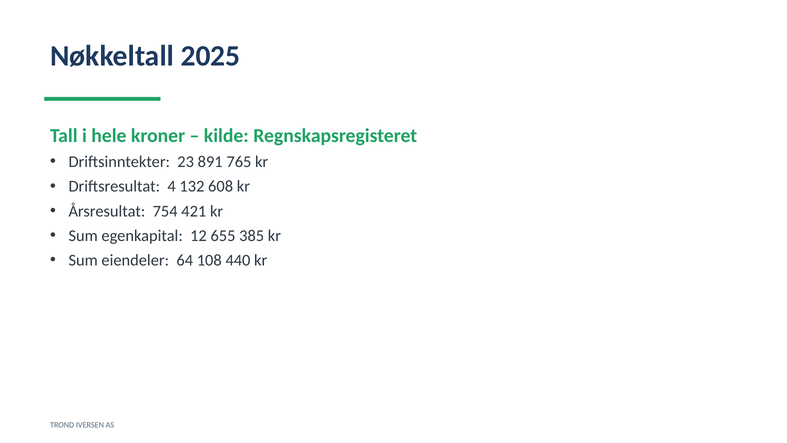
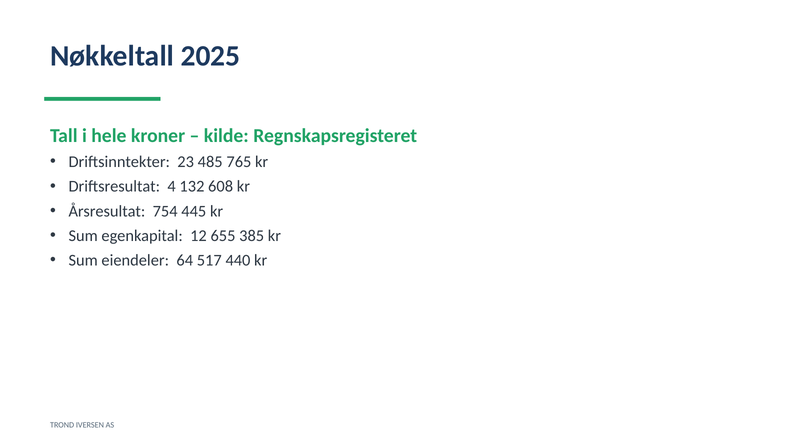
891: 891 -> 485
421: 421 -> 445
108: 108 -> 517
